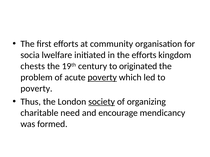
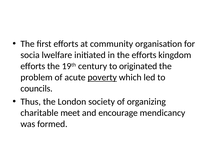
chests at (33, 66): chests -> efforts
poverty at (36, 89): poverty -> councils
society underline: present -> none
need: need -> meet
